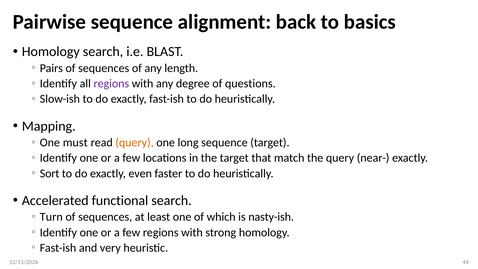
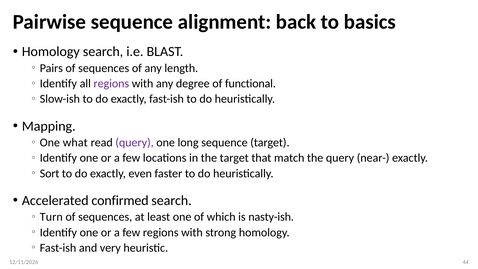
questions: questions -> functional
must: must -> what
query at (135, 143) colour: orange -> purple
functional: functional -> confirmed
